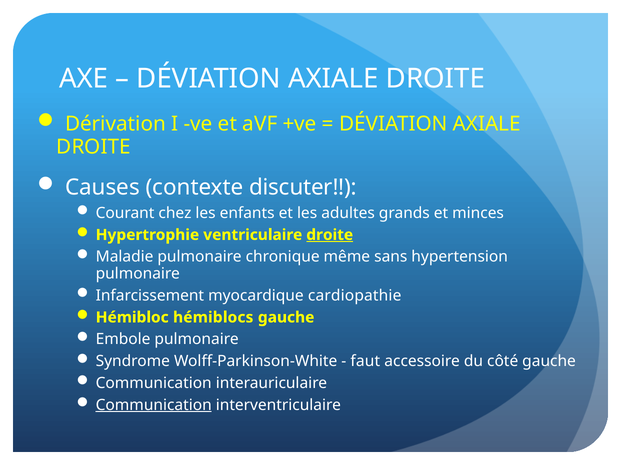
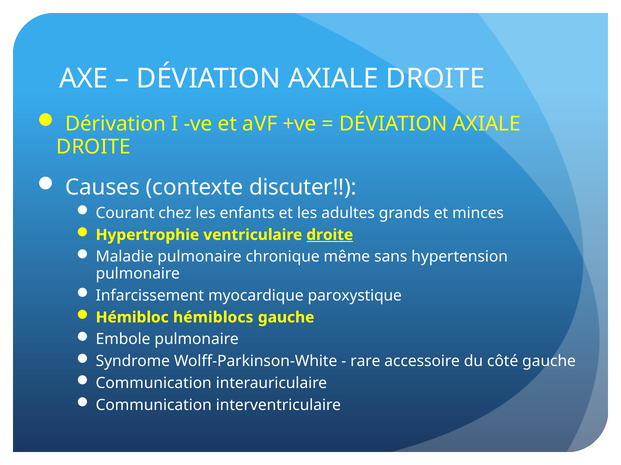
cardiopathie: cardiopathie -> paroxystique
faut: faut -> rare
Communication at (154, 406) underline: present -> none
